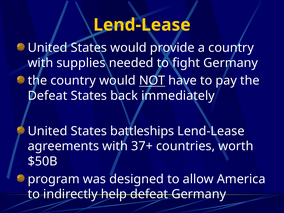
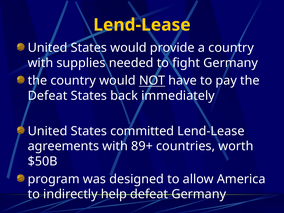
battleships: battleships -> committed
37+: 37+ -> 89+
